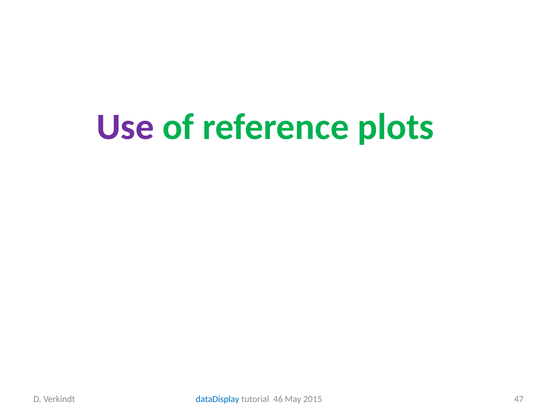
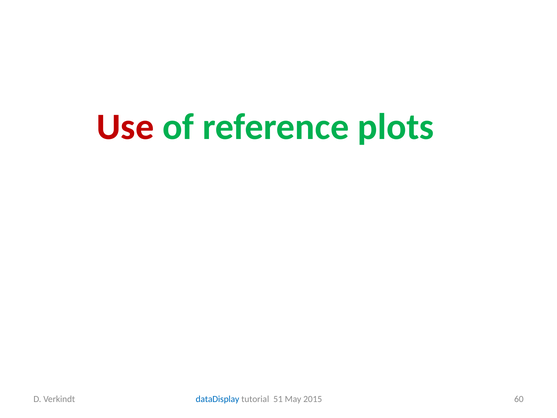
Use colour: purple -> red
46: 46 -> 51
47: 47 -> 60
